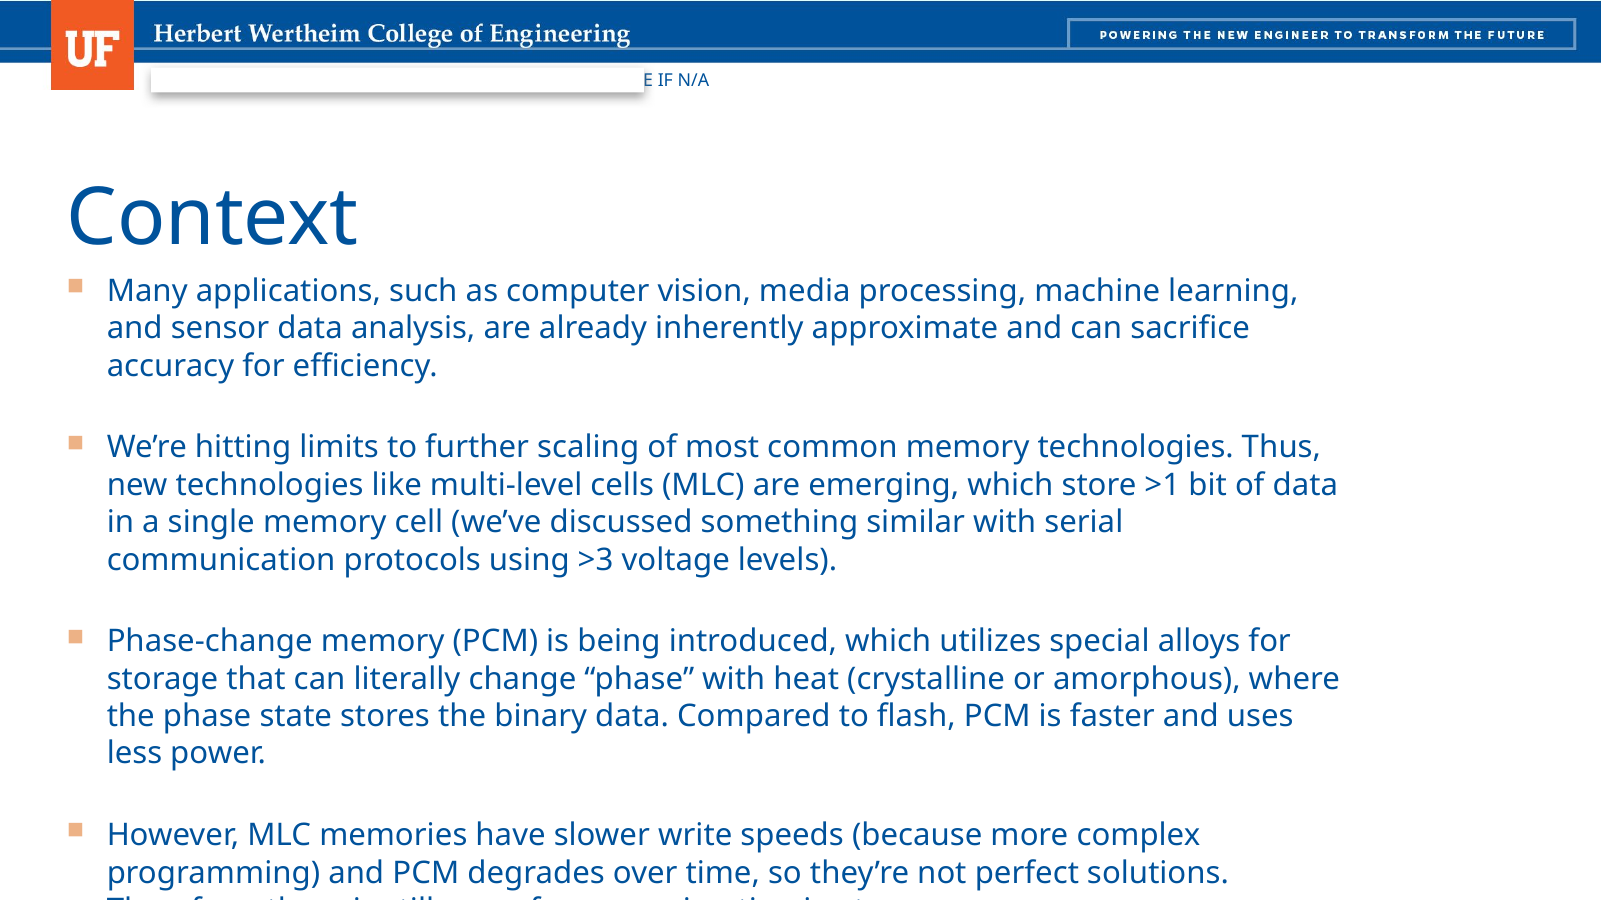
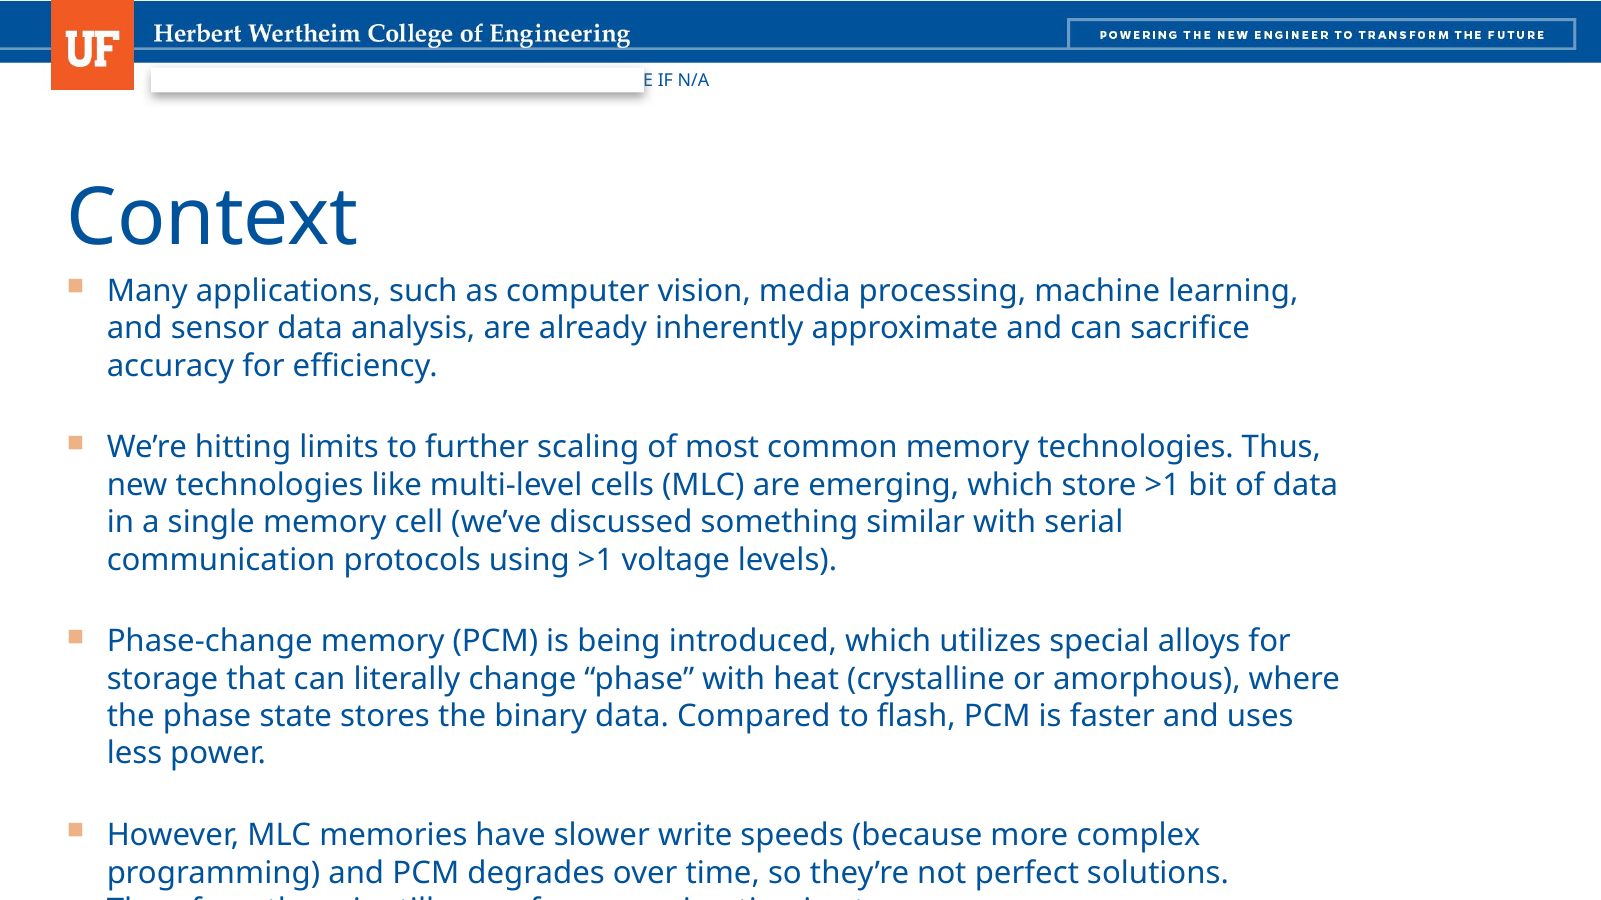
using >3: >3 -> >1
